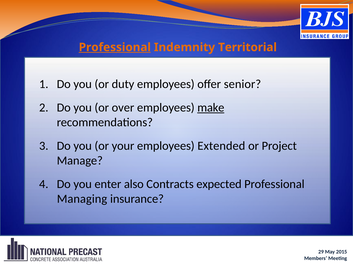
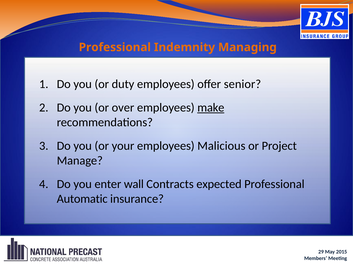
Professional at (115, 47) underline: present -> none
Territorial: Territorial -> Managing
Extended: Extended -> Malicious
also: also -> wall
Managing: Managing -> Automatic
